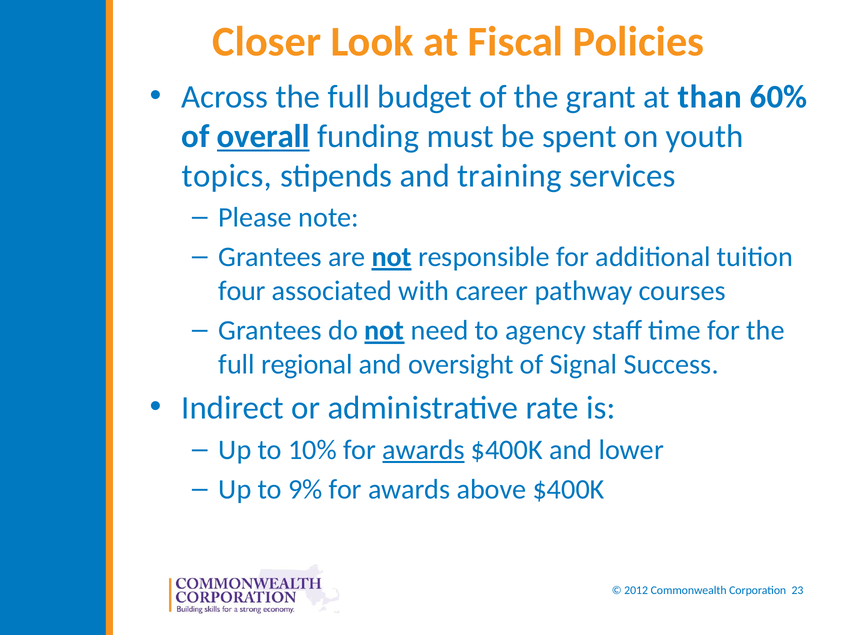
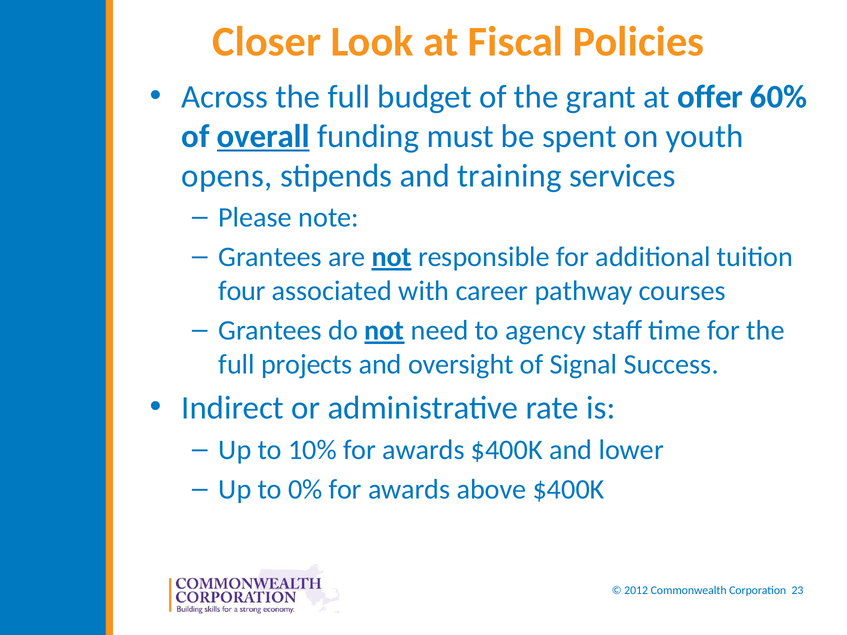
than: than -> offer
topics: topics -> opens
regional: regional -> projects
awards at (424, 450) underline: present -> none
9%: 9% -> 0%
